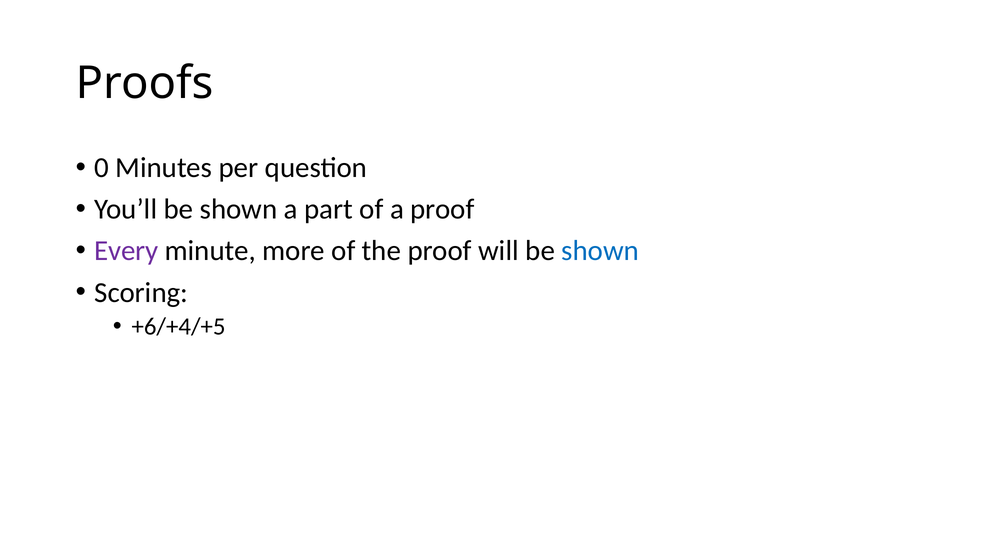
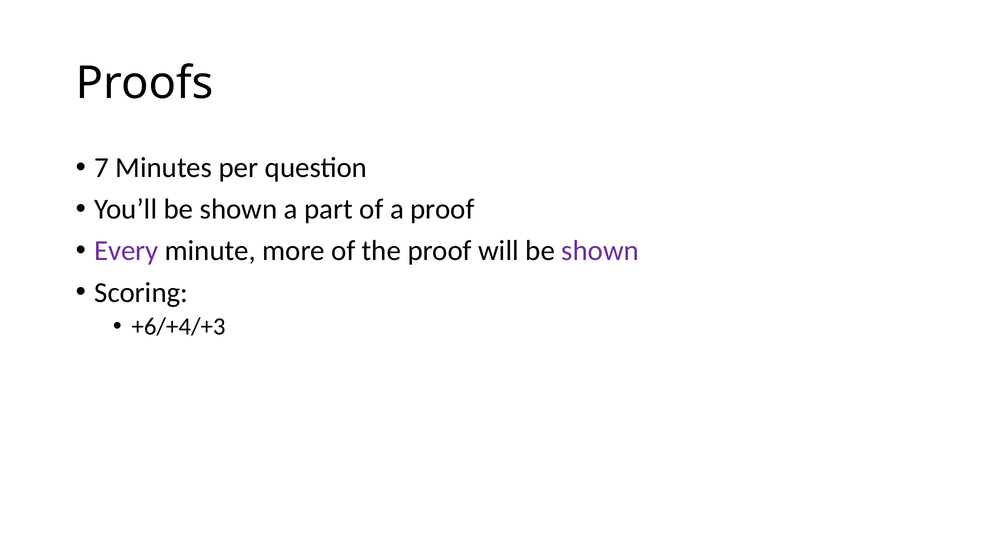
0: 0 -> 7
shown at (600, 251) colour: blue -> purple
+6/+4/+5: +6/+4/+5 -> +6/+4/+3
